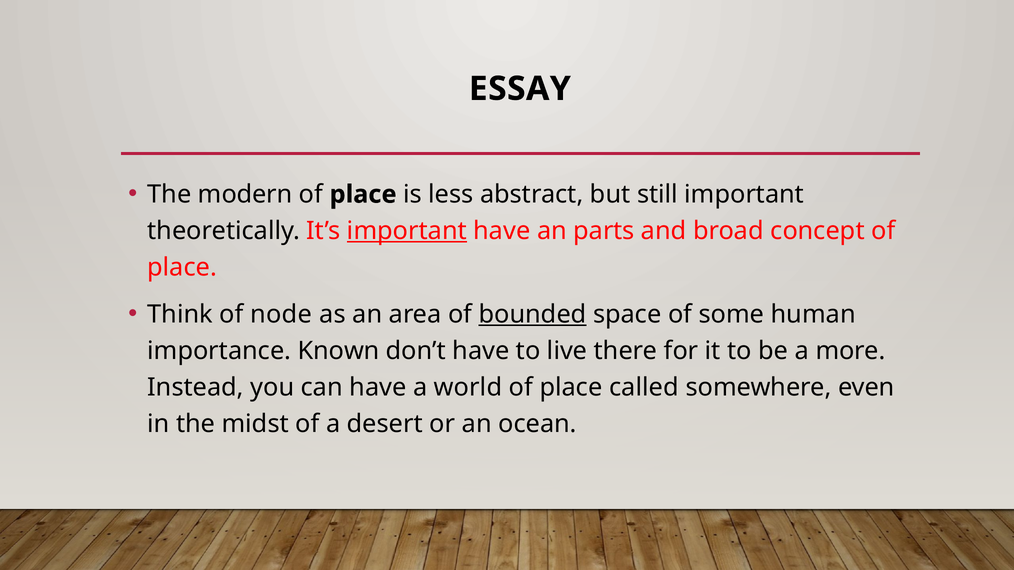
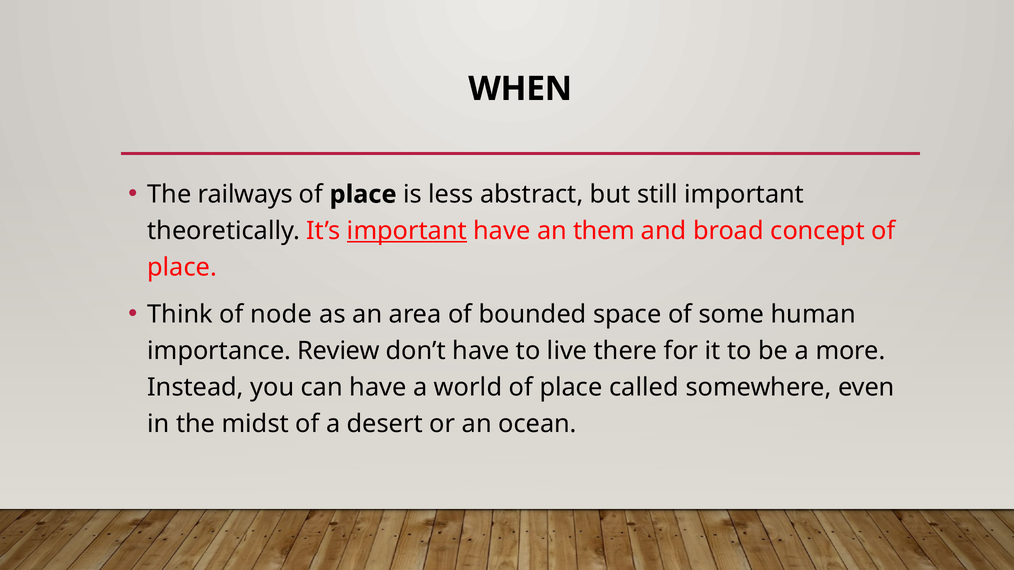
ESSAY: ESSAY -> WHEN
modern: modern -> railways
parts: parts -> them
bounded underline: present -> none
Known: Known -> Review
